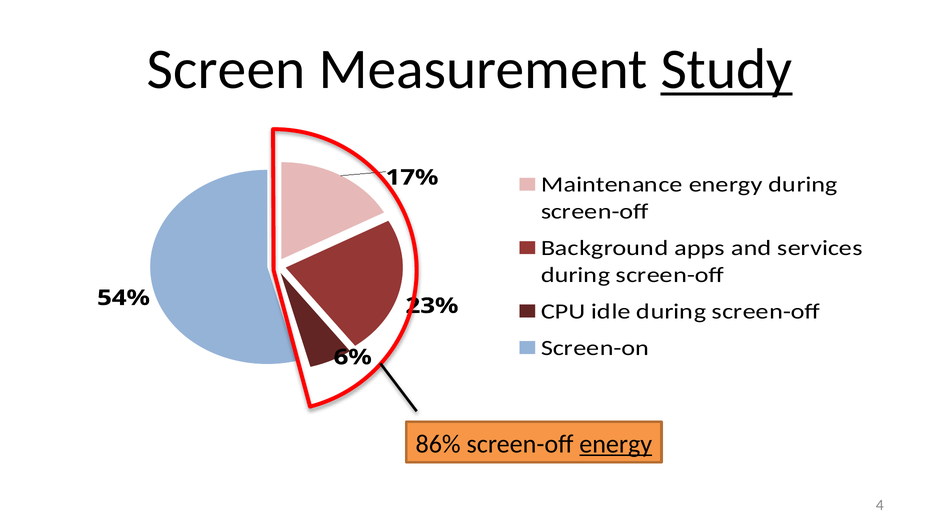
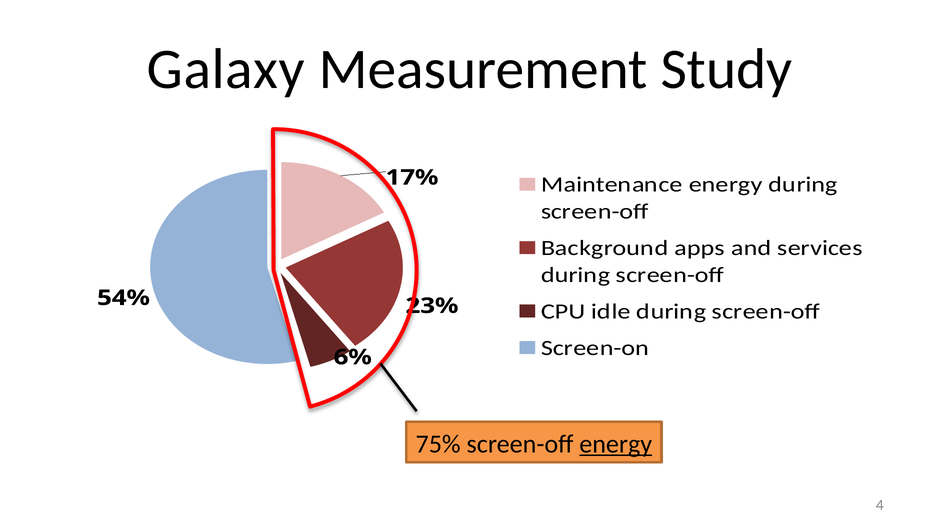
Screen: Screen -> Galaxy
Study underline: present -> none
86%: 86% -> 75%
